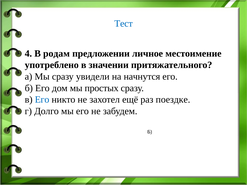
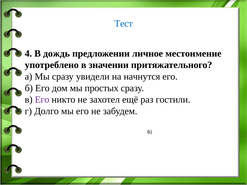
родам: родам -> дождь
Его at (42, 100) colour: blue -> purple
поездке: поездке -> гостили
